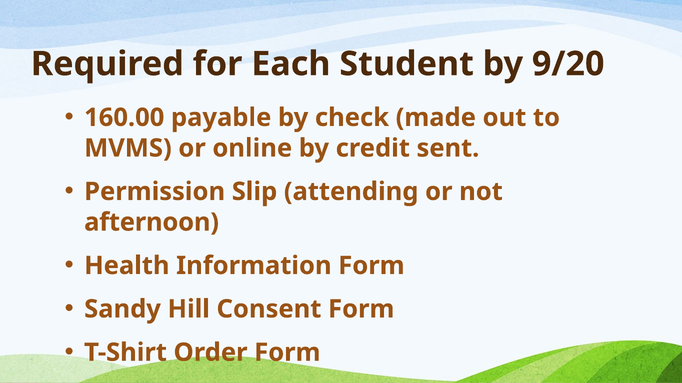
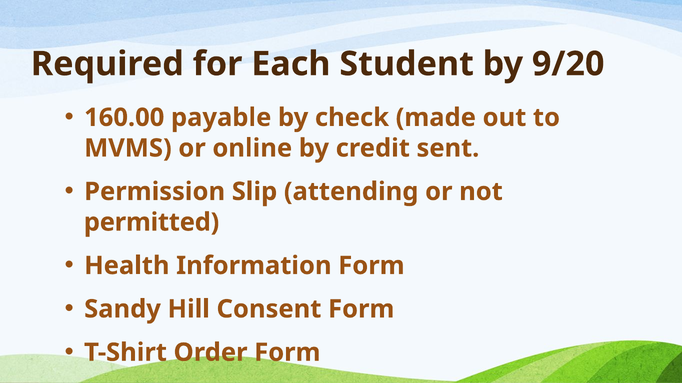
afternoon: afternoon -> permitted
